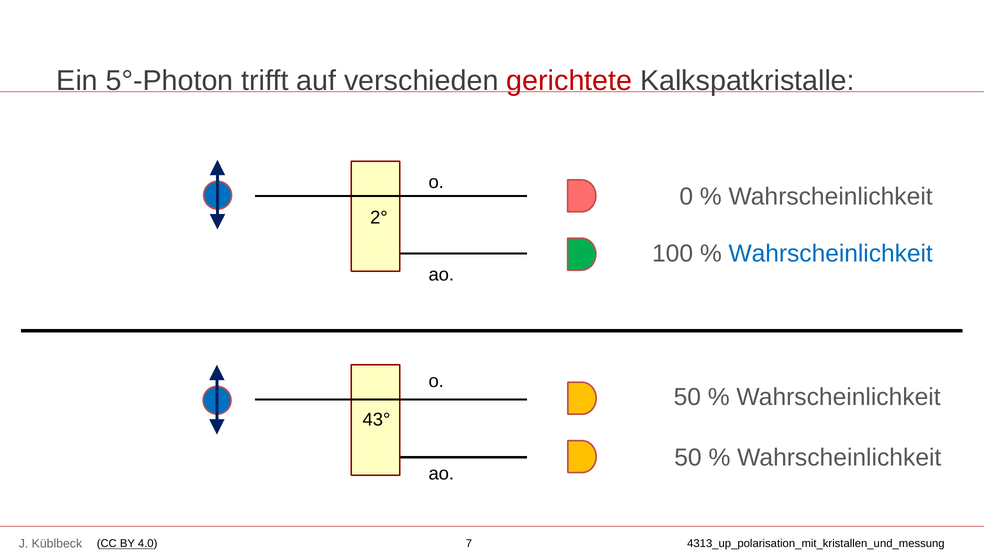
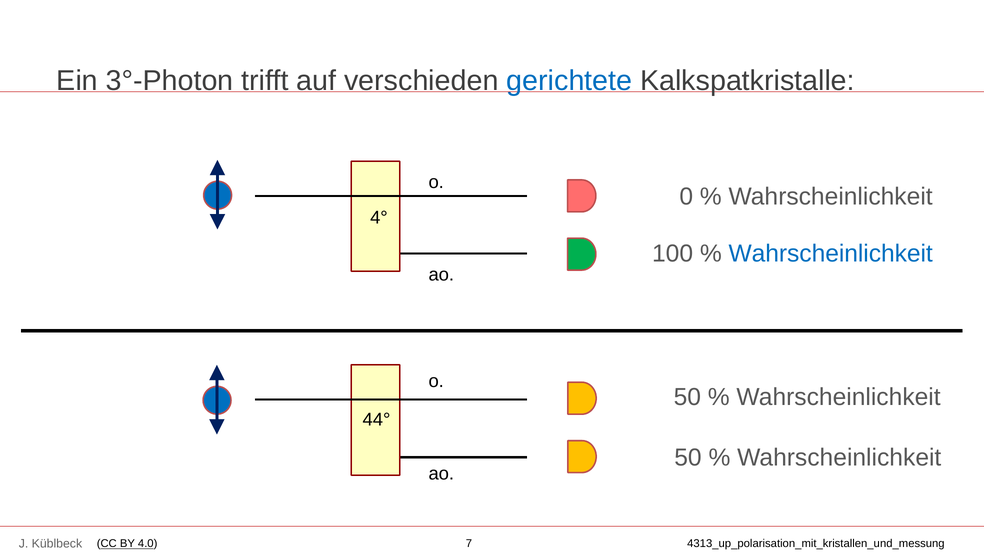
5°-Photon: 5°-Photon -> 3°-Photon
gerichtete colour: red -> blue
2°: 2° -> 4°
43°: 43° -> 44°
